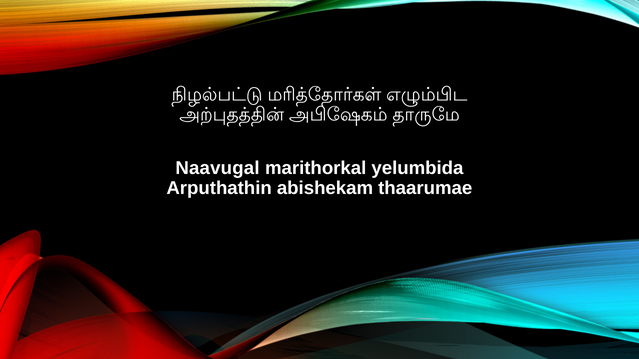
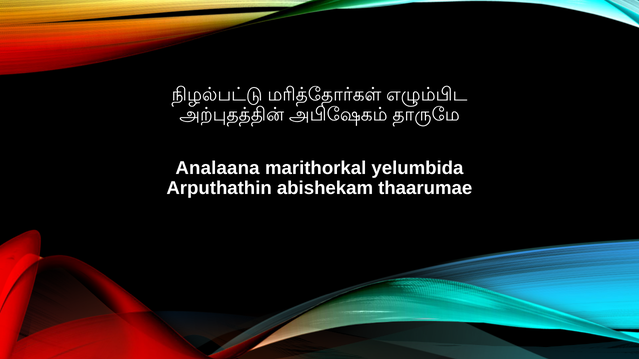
Naavugal: Naavugal -> Analaana
